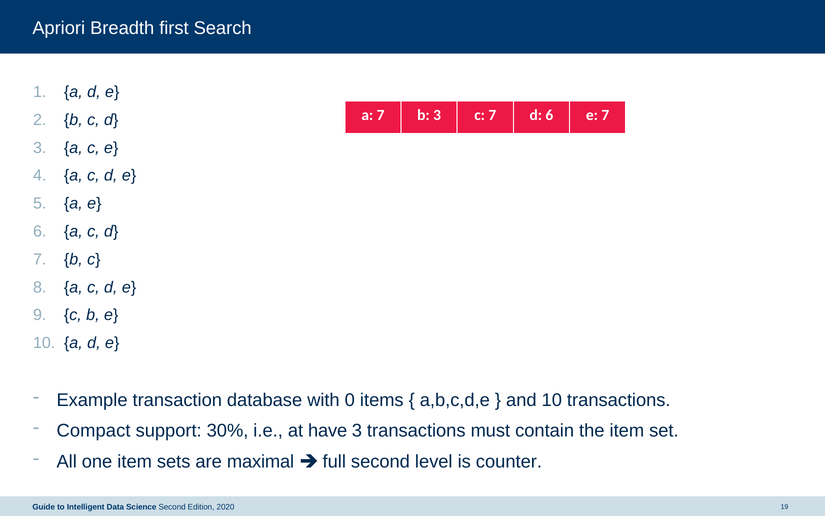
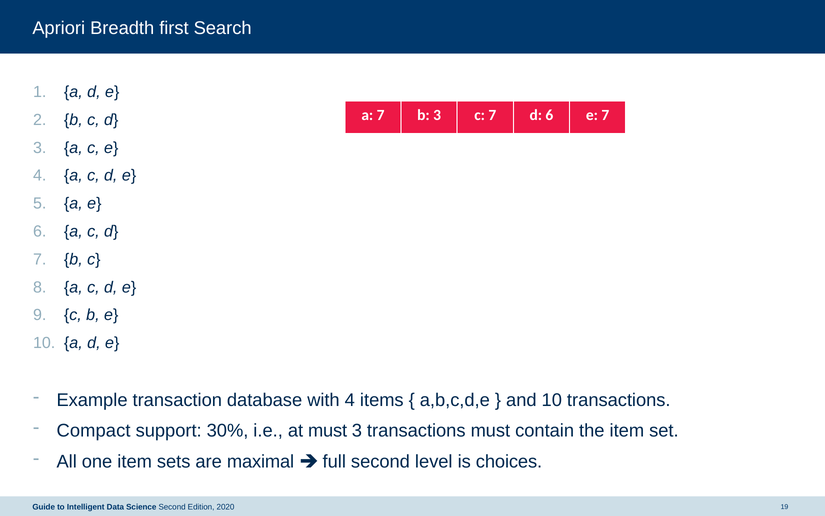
with 0: 0 -> 4
at have: have -> must
counter: counter -> choices
